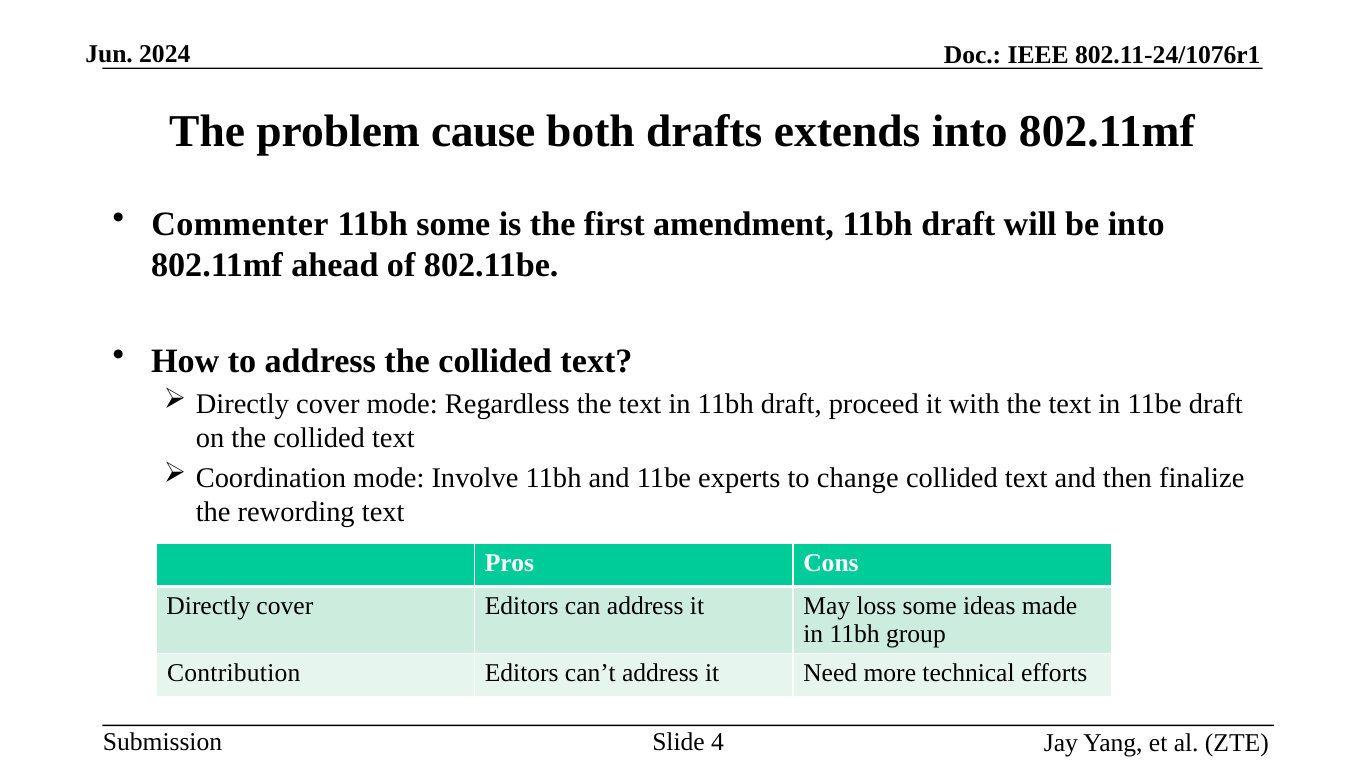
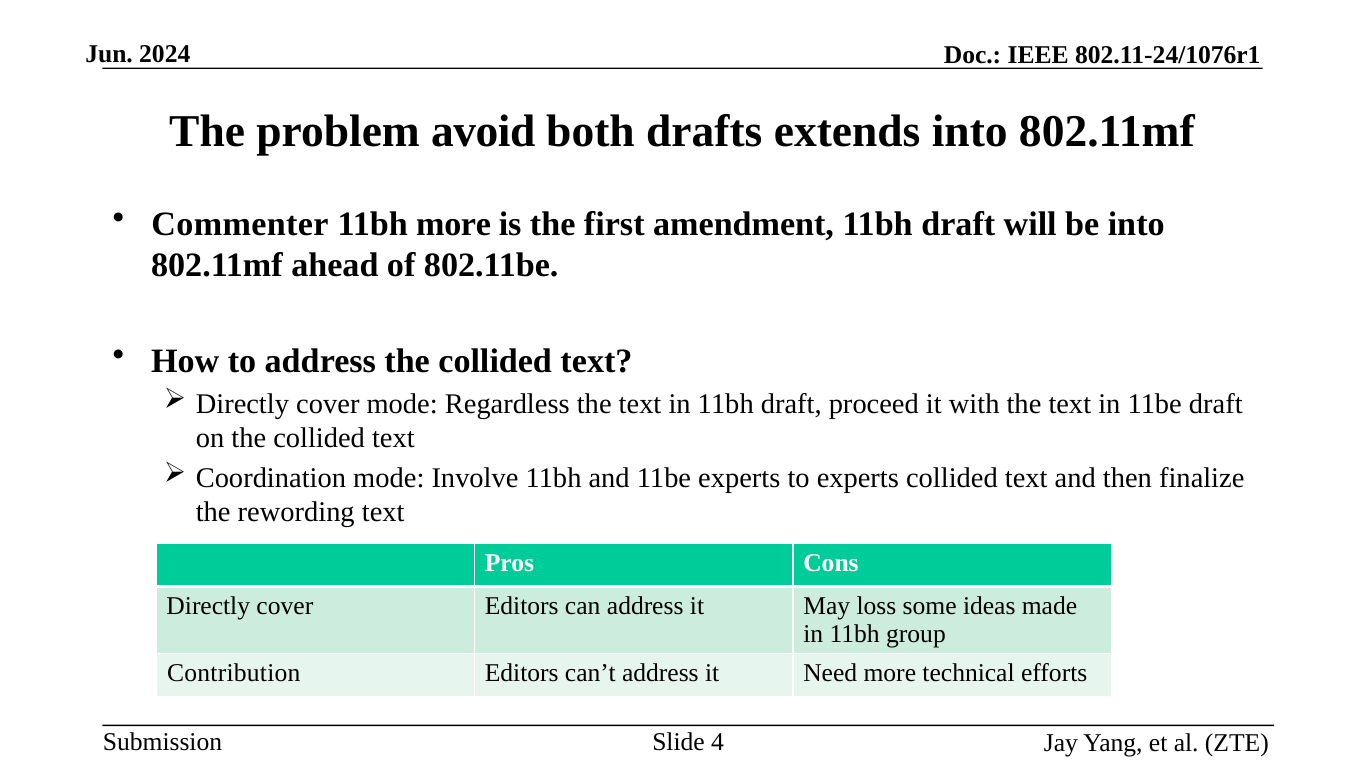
cause: cause -> avoid
11bh some: some -> more
to change: change -> experts
